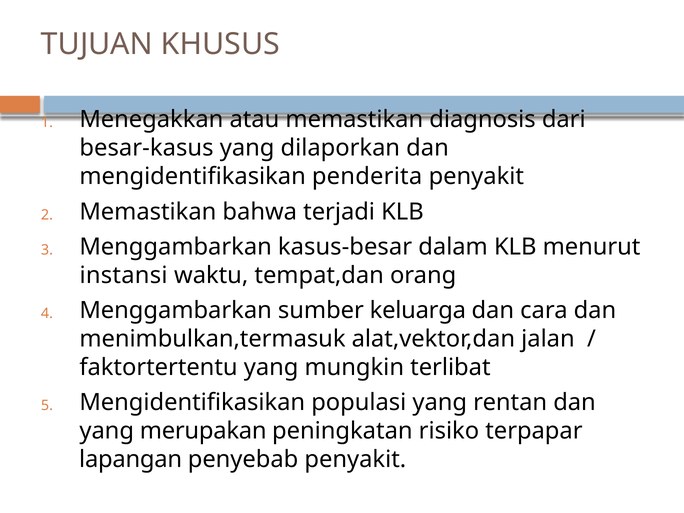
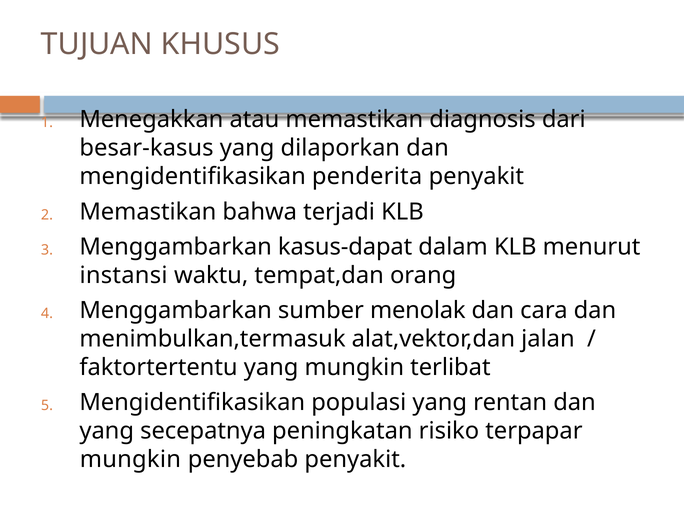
kasus-besar: kasus-besar -> kasus-dapat
keluarga: keluarga -> menolak
merupakan: merupakan -> secepatnya
lapangan at (131, 460): lapangan -> mungkin
